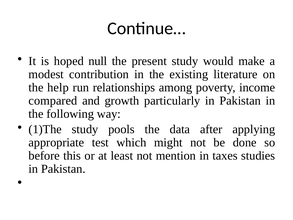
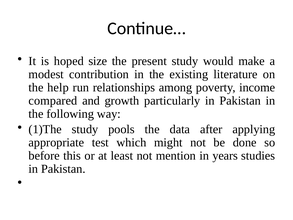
null: null -> size
taxes: taxes -> years
